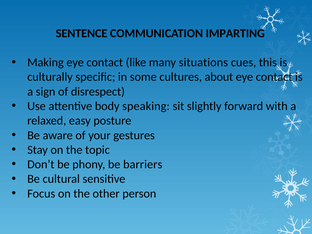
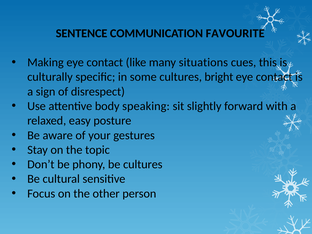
IMPARTING: IMPARTING -> FAVOURITE
about: about -> bright
be barriers: barriers -> cultures
